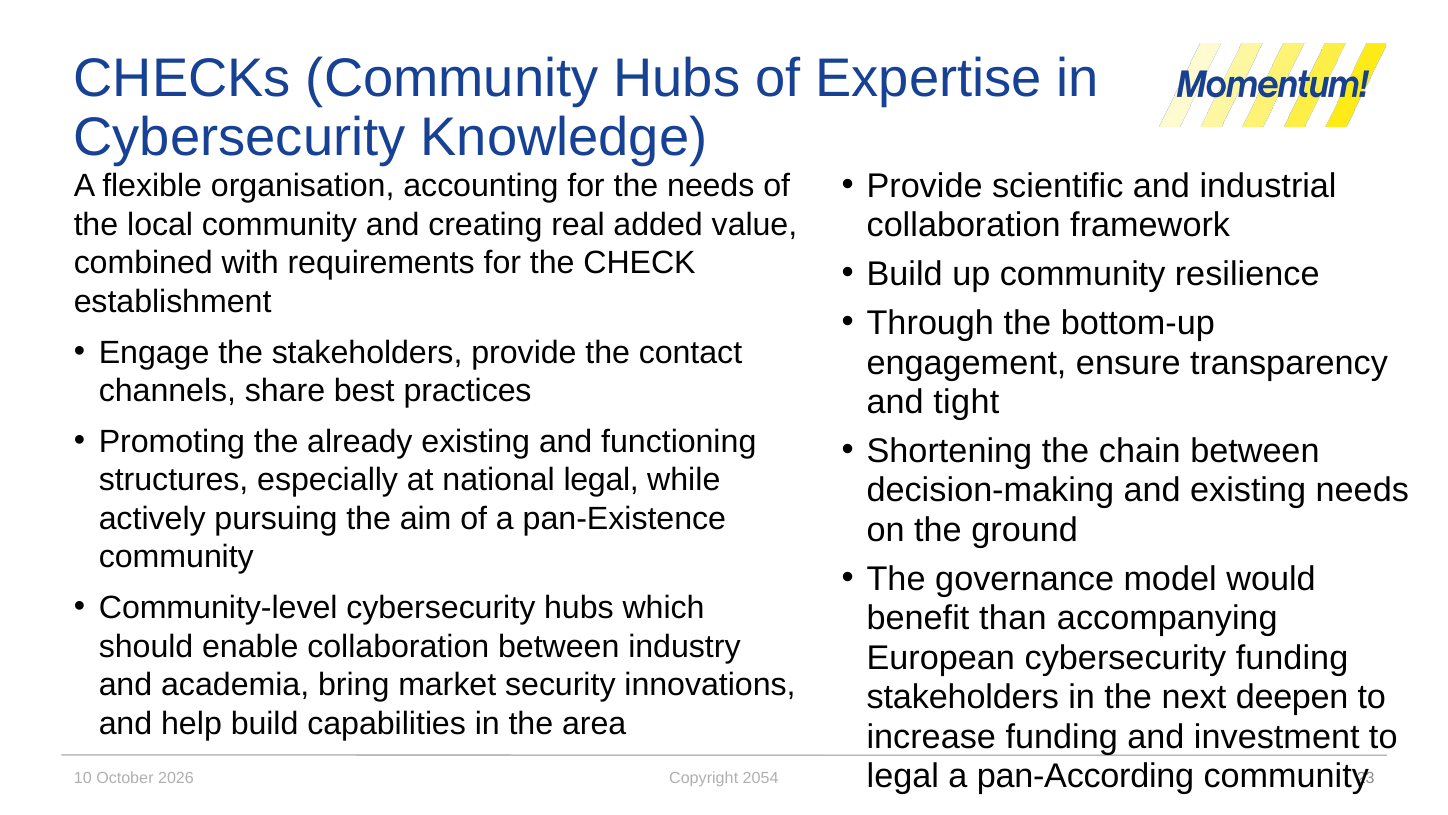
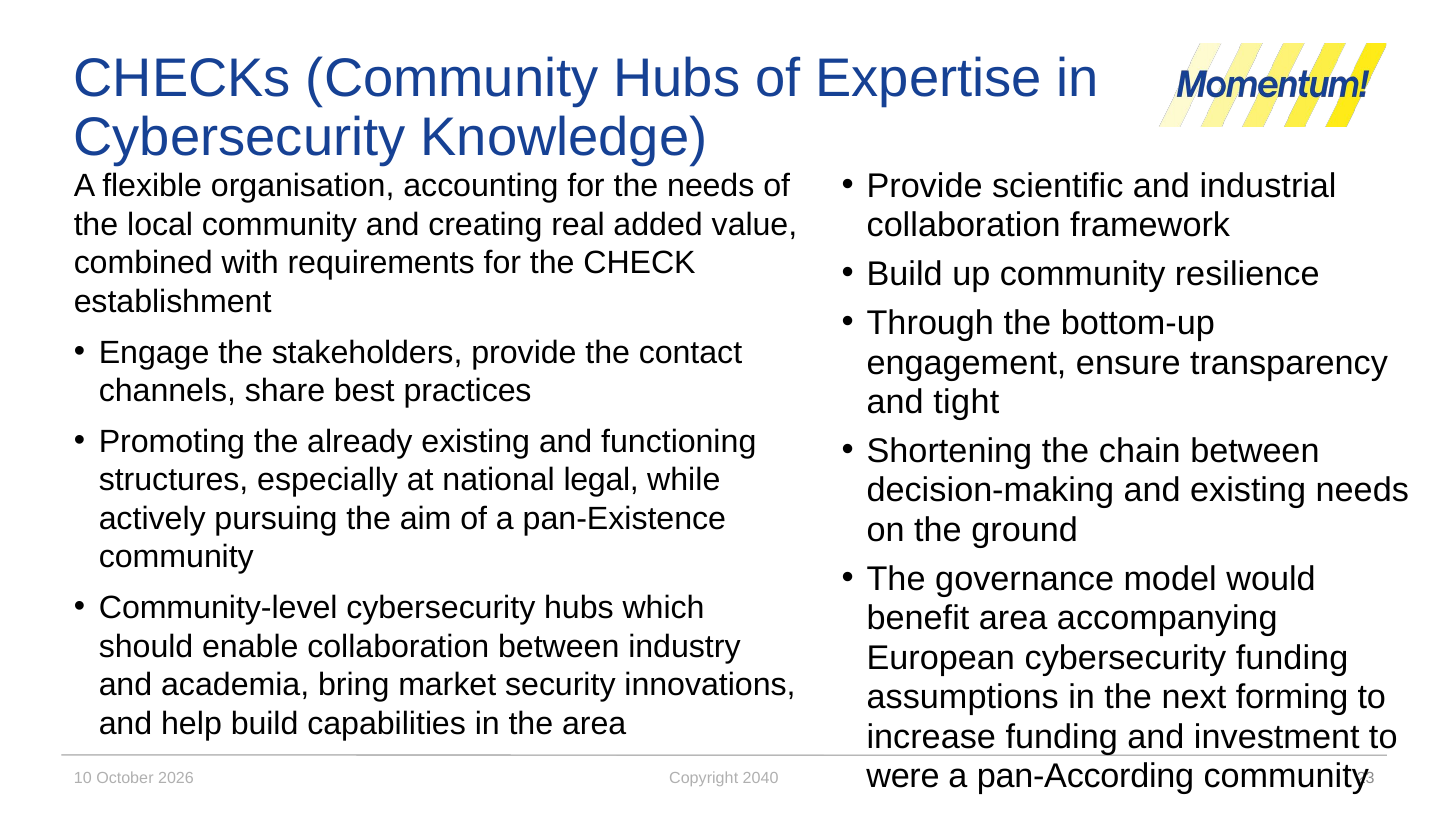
benefit than: than -> area
stakeholders at (963, 697): stakeholders -> assumptions
deepen: deepen -> forming
legal at (903, 776): legal -> were
2054: 2054 -> 2040
